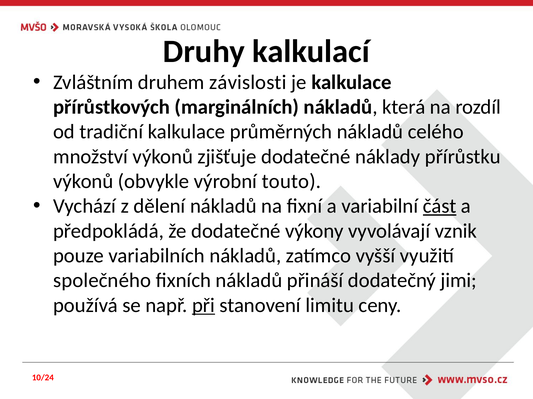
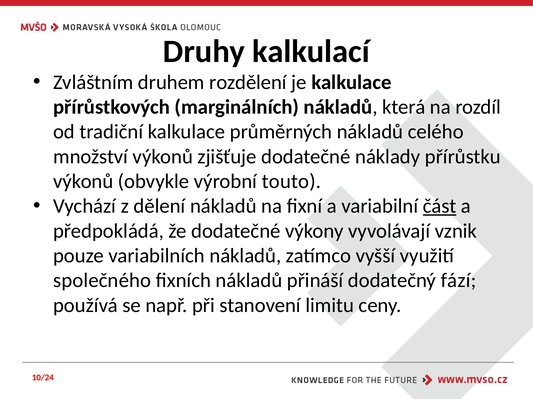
závislosti: závislosti -> rozdělení
jimi: jimi -> fází
při underline: present -> none
